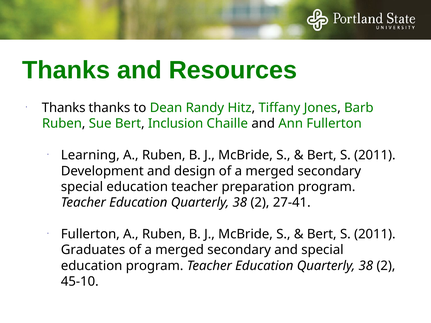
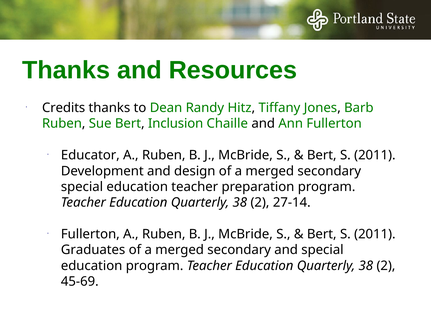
Thanks at (64, 108): Thanks -> Credits
Learning: Learning -> Educator
27-41: 27-41 -> 27-14
45-10: 45-10 -> 45-69
